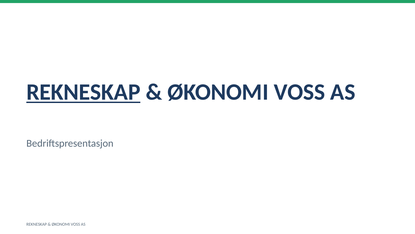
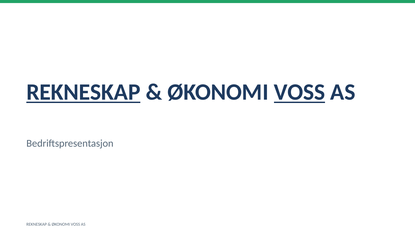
VOSS at (299, 92) underline: none -> present
